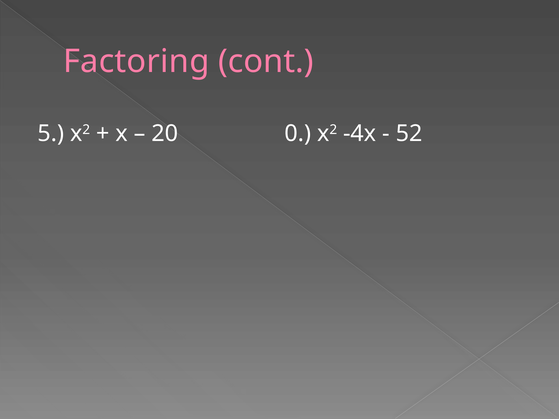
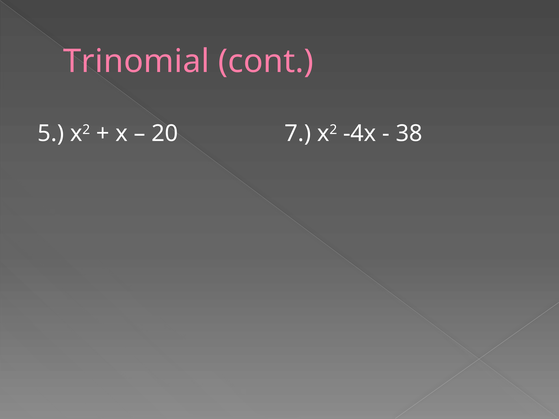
Factoring: Factoring -> Trinomial
0: 0 -> 7
52: 52 -> 38
